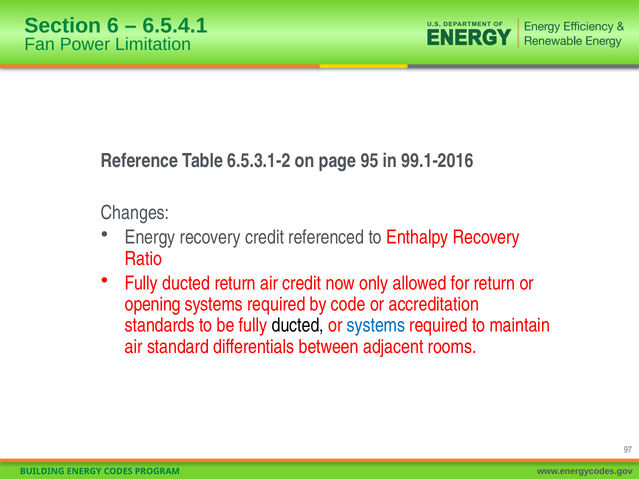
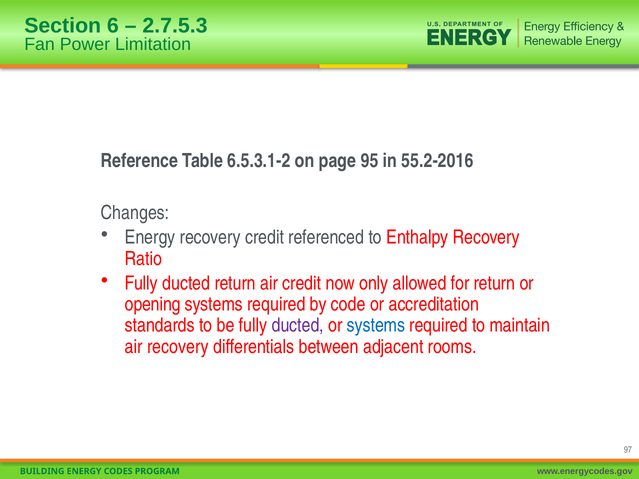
6.5.4.1: 6.5.4.1 -> 2.7.5.3
99.1-2016: 99.1-2016 -> 55.2-2016
ducted at (298, 326) colour: black -> purple
air standard: standard -> recovery
